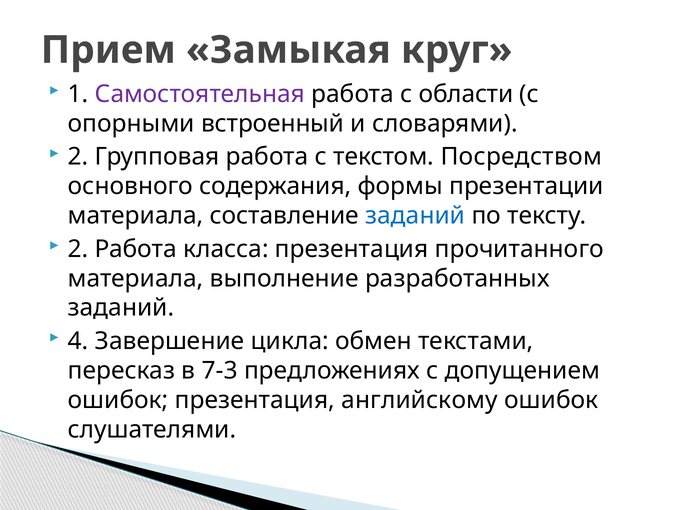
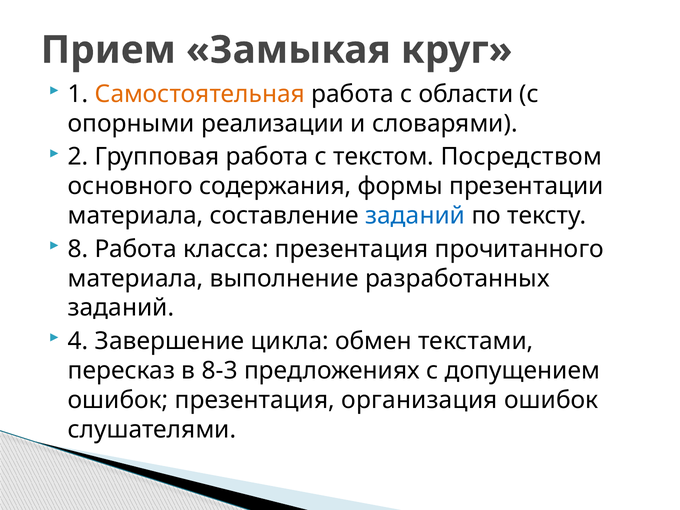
Самостоятельная colour: purple -> orange
встроенный: встроенный -> реализации
2 at (78, 249): 2 -> 8
7-3: 7-3 -> 8-3
английскому: английскому -> организация
